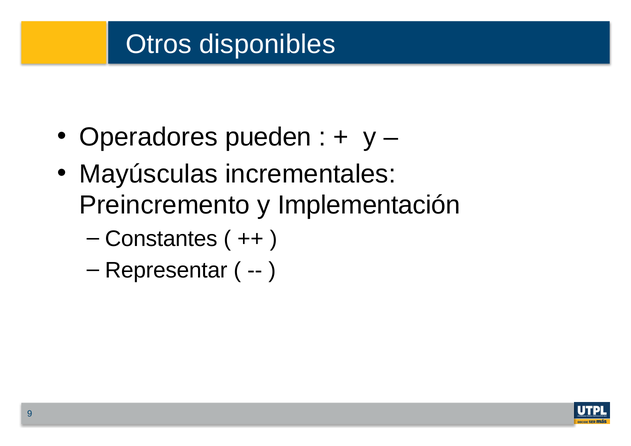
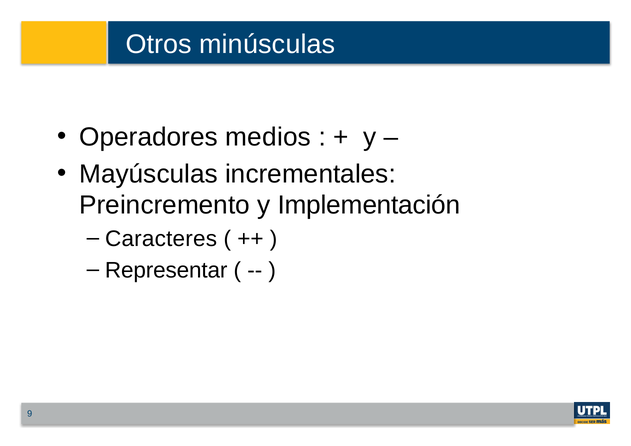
disponibles: disponibles -> minúsculas
pueden: pueden -> medios
Constantes: Constantes -> Caracteres
